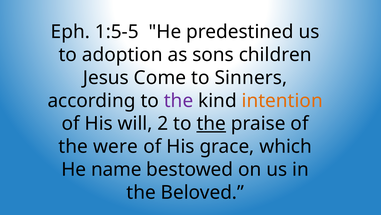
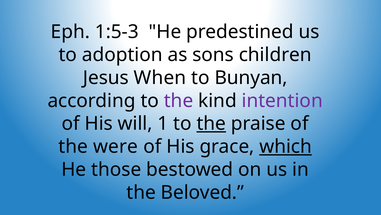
1:5-5: 1:5-5 -> 1:5-3
Come: Come -> When
Sinners: Sinners -> Bunyan
intention colour: orange -> purple
2: 2 -> 1
which underline: none -> present
name: name -> those
